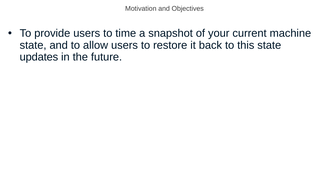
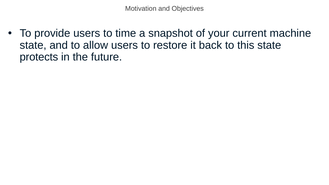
updates: updates -> protects
